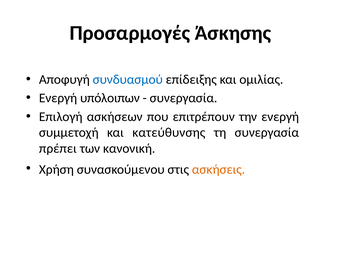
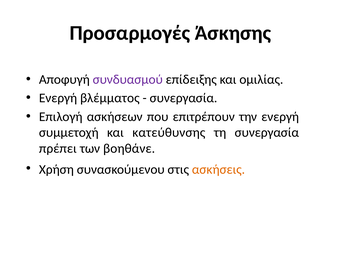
συνδυασμού colour: blue -> purple
υπόλοιπων: υπόλοιπων -> βλέμματος
κανονική: κανονική -> βοηθάνε
